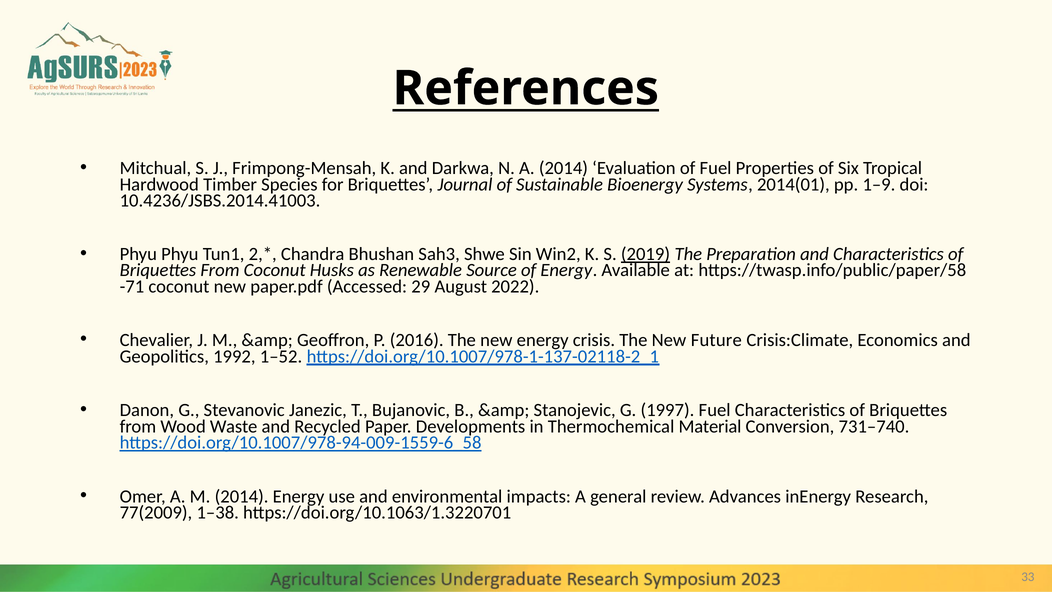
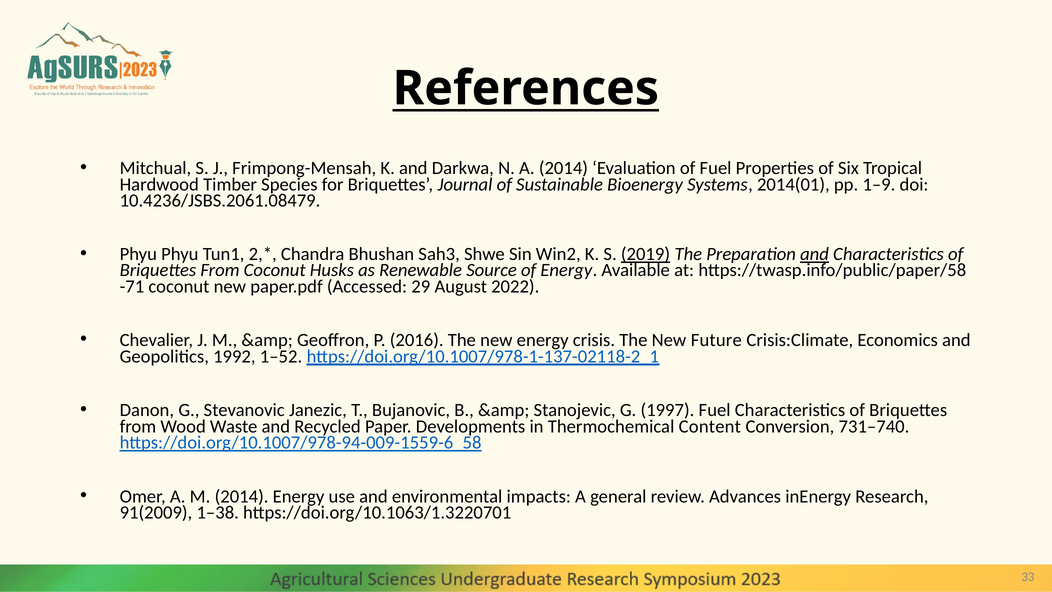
10.4236/JSBS.2014.41003: 10.4236/JSBS.2014.41003 -> 10.4236/JSBS.2061.08479
and at (815, 254) underline: none -> present
Material: Material -> Content
77(2009: 77(2009 -> 91(2009
